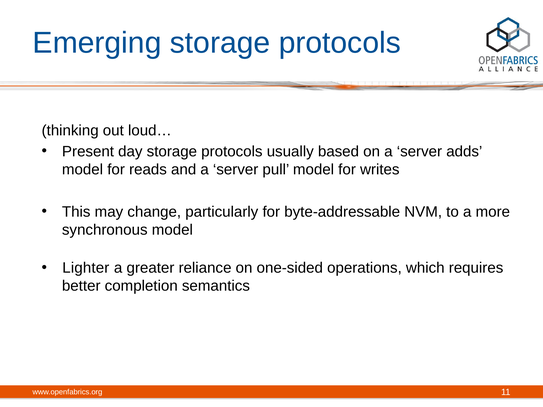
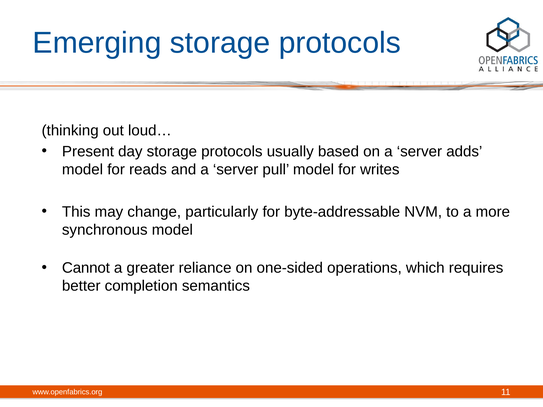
Lighter: Lighter -> Cannot
